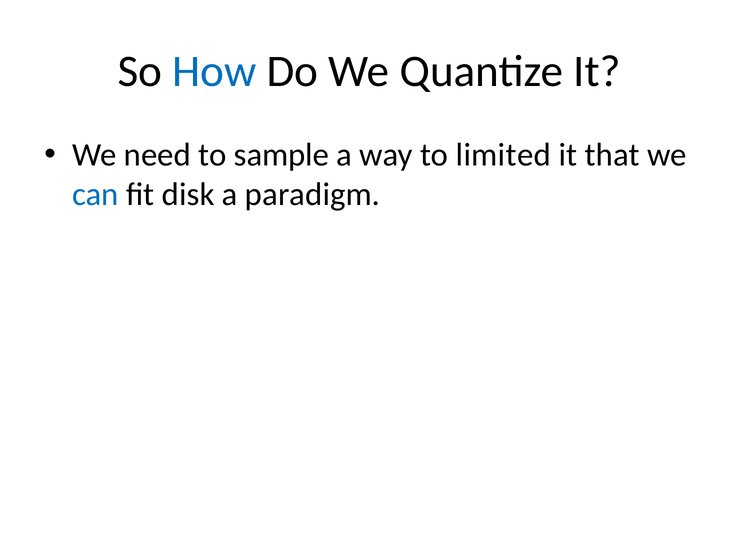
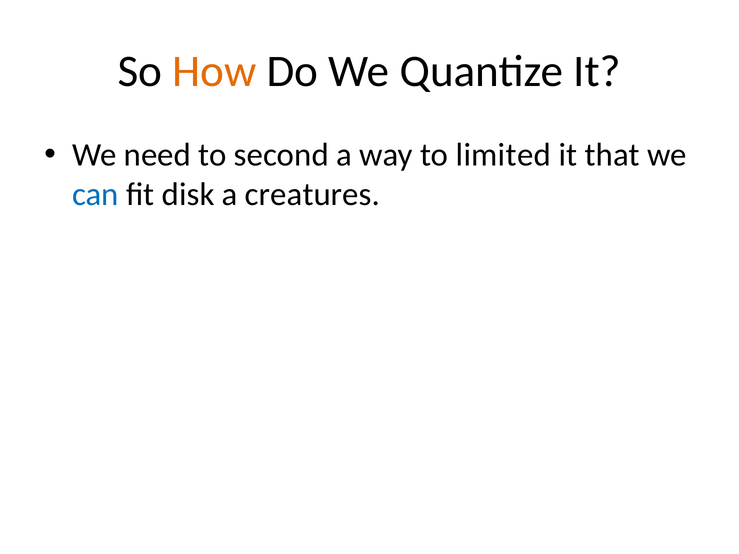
How colour: blue -> orange
sample: sample -> second
paradigm: paradigm -> creatures
